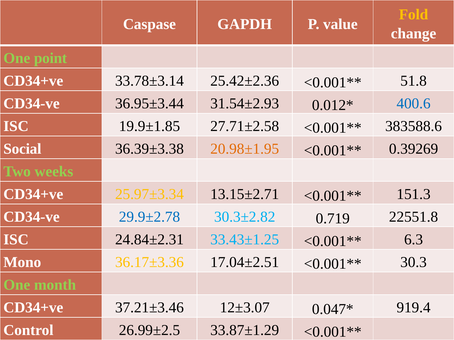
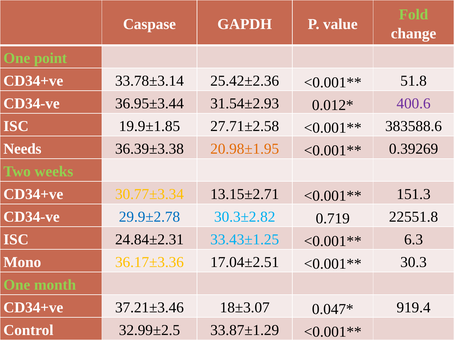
Fold colour: yellow -> light green
400.6 colour: blue -> purple
Social: Social -> Needs
25.97±3.34: 25.97±3.34 -> 30.77±3.34
12±3.07: 12±3.07 -> 18±3.07
26.99±2.5: 26.99±2.5 -> 32.99±2.5
